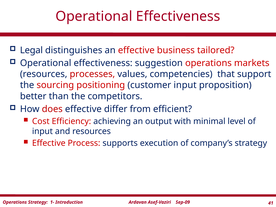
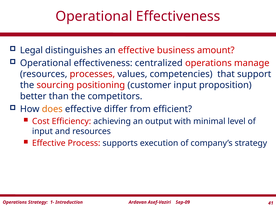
tailored: tailored -> amount
suggestion: suggestion -> centralized
markets: markets -> manage
does colour: red -> orange
